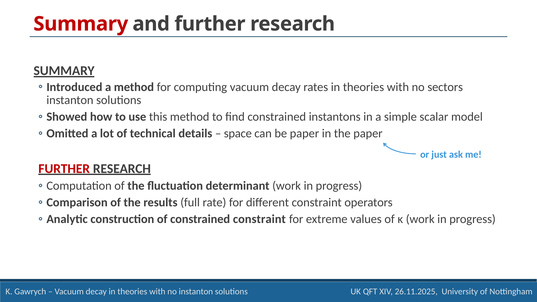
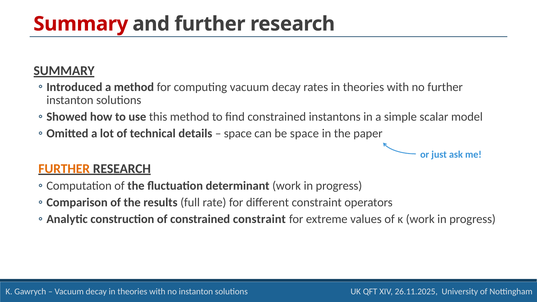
no sectors: sectors -> further
be paper: paper -> space
FURTHER at (64, 169) colour: red -> orange
